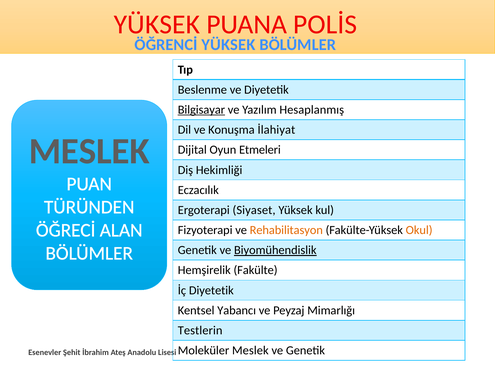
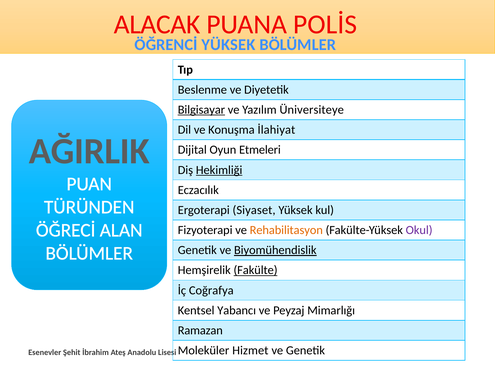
YÜKSEK at (157, 24): YÜKSEK -> ALACAK
Hesaplanmış: Hesaplanmış -> Üniversiteye
MESLEK at (89, 151): MESLEK -> AĞIRLIK
Hekimliği underline: none -> present
Okul colour: orange -> purple
Fakülte underline: none -> present
İç Diyetetik: Diyetetik -> Coğrafya
Testlerin: Testlerin -> Ramazan
Moleküler Meslek: Meslek -> Hizmet
